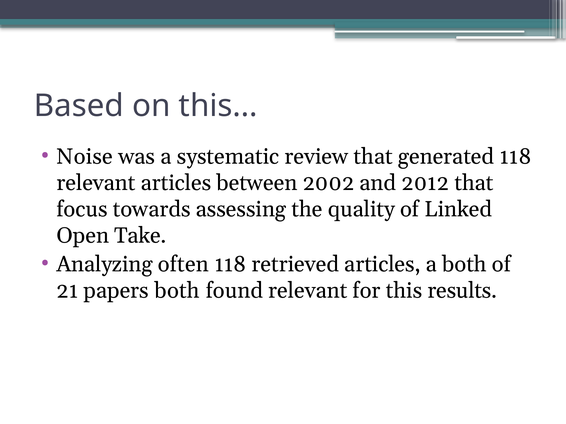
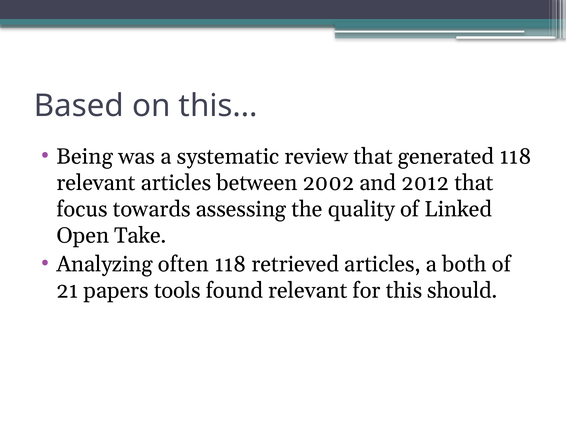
Noise: Noise -> Being
papers both: both -> tools
results: results -> should
